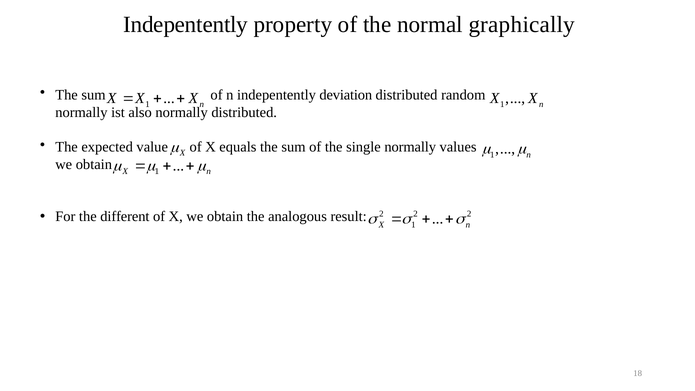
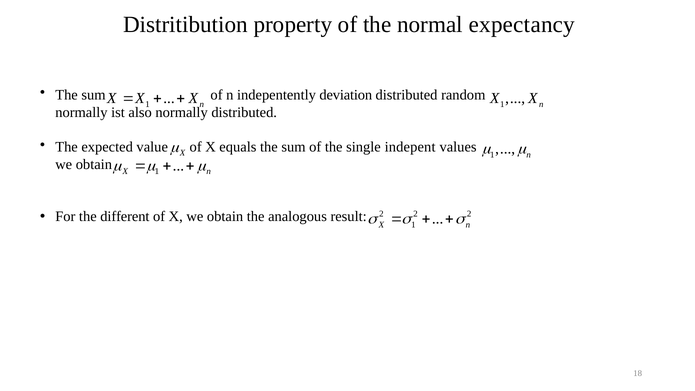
Indepentently at (186, 25): Indepentently -> Distritibution
graphically: graphically -> expectancy
single normally: normally -> indepent
